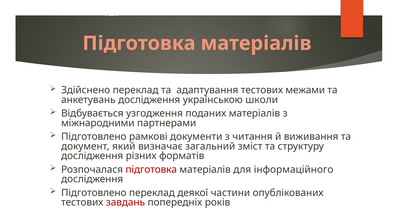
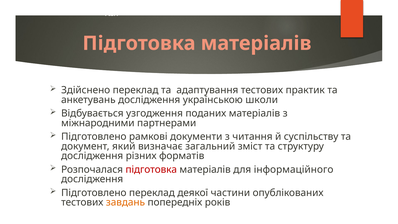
межами: межами -> практик
виживання: виживання -> суспільству
завдань colour: red -> orange
